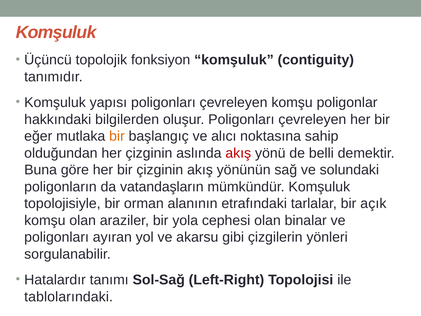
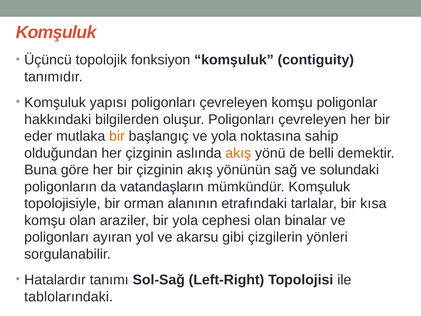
eğer: eğer -> eder
ve alıcı: alıcı -> yola
akış at (238, 153) colour: red -> orange
açık: açık -> kısa
